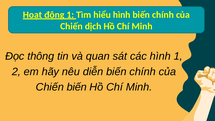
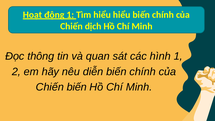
hiểu hình: hình -> hiểu
